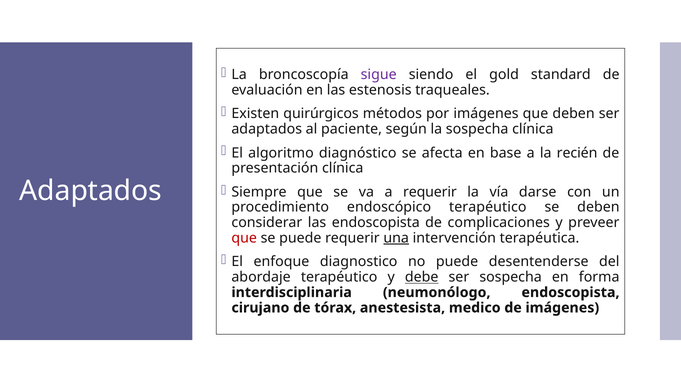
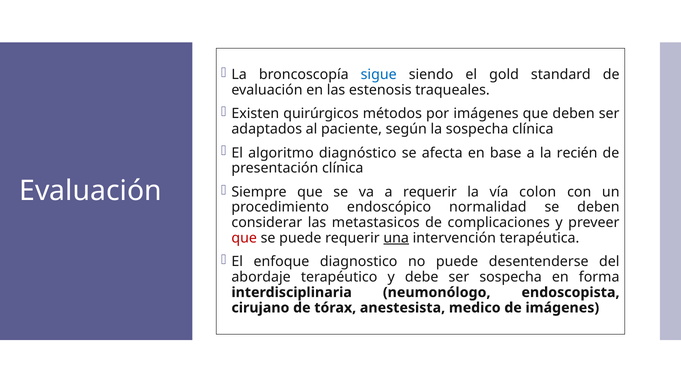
sigue colour: purple -> blue
Adaptados at (91, 191): Adaptados -> Evaluación
darse: darse -> colon
endoscópico terapéutico: terapéutico -> normalidad
las endoscopista: endoscopista -> metastasicos
debe underline: present -> none
